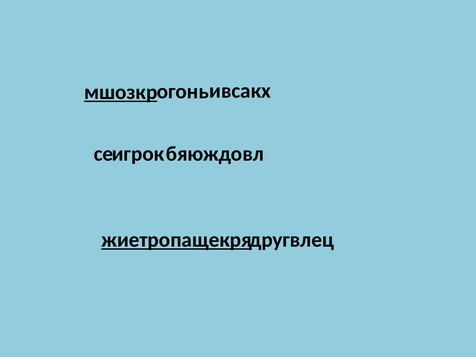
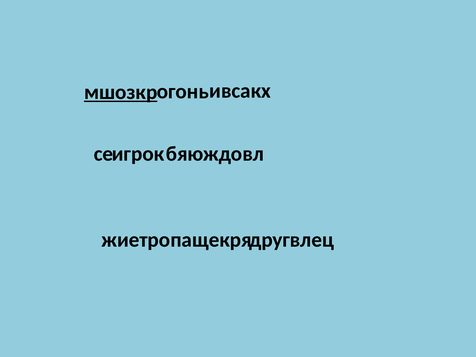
жиетропащекря underline: present -> none
